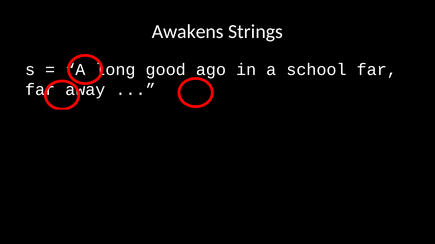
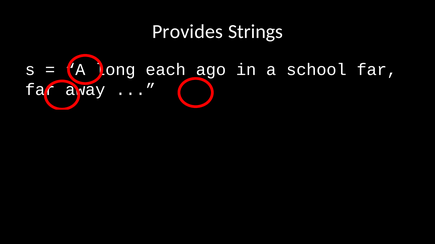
Awakens: Awakens -> Provides
good: good -> each
